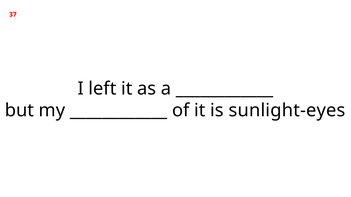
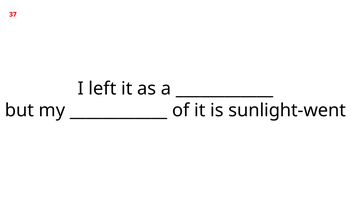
sunlight-eyes: sunlight-eyes -> sunlight-went
